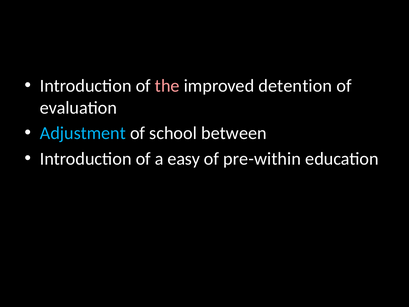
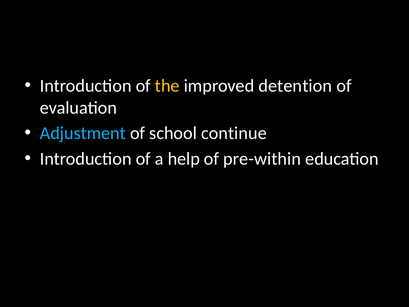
the colour: pink -> yellow
between: between -> continue
easy: easy -> help
